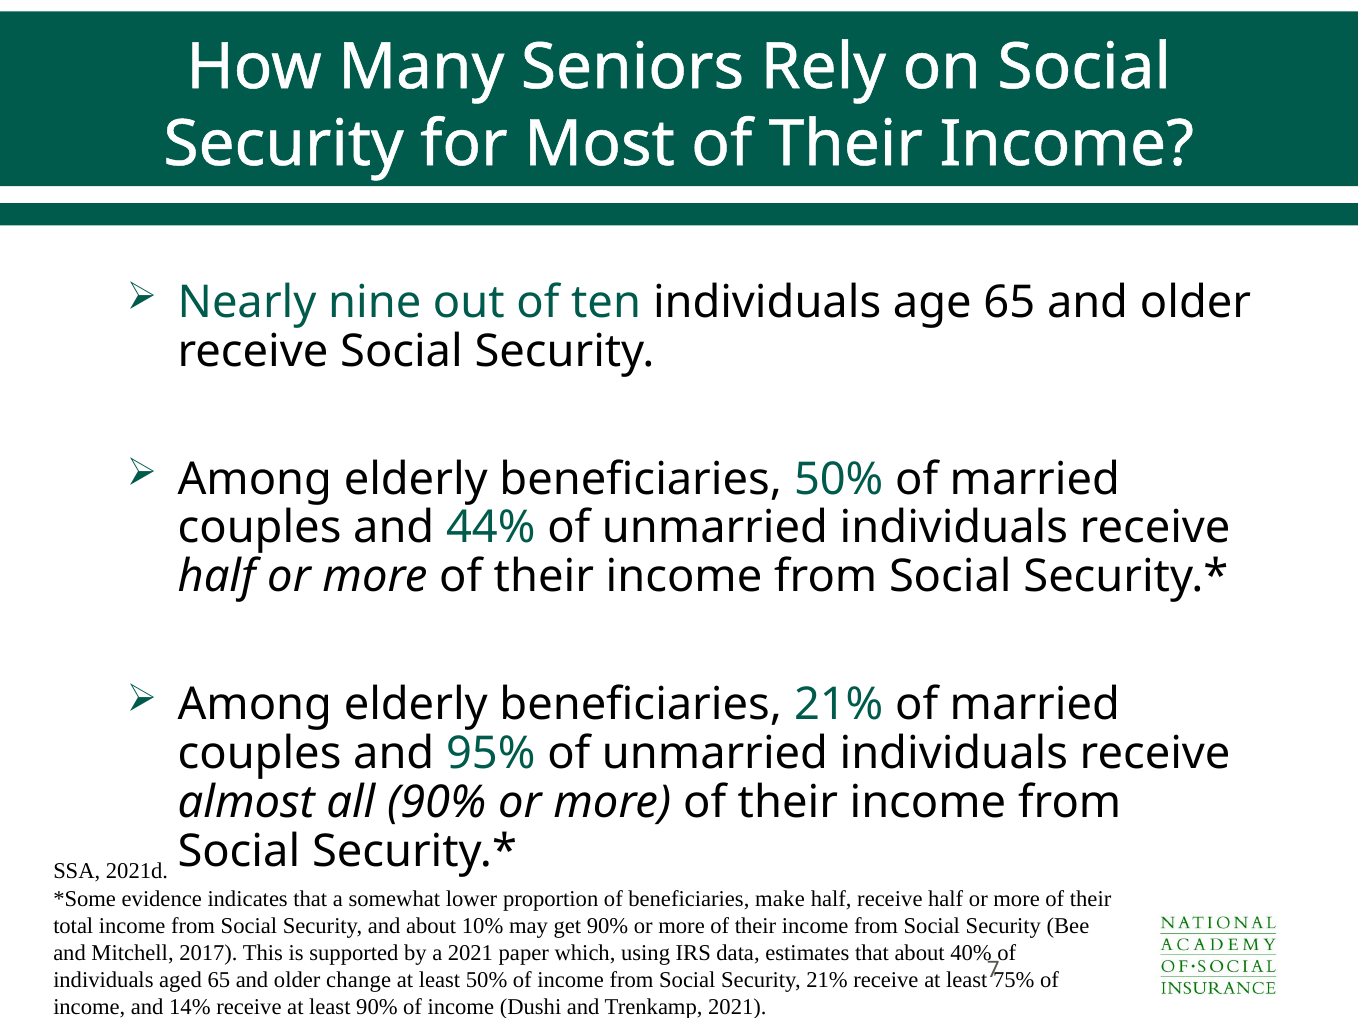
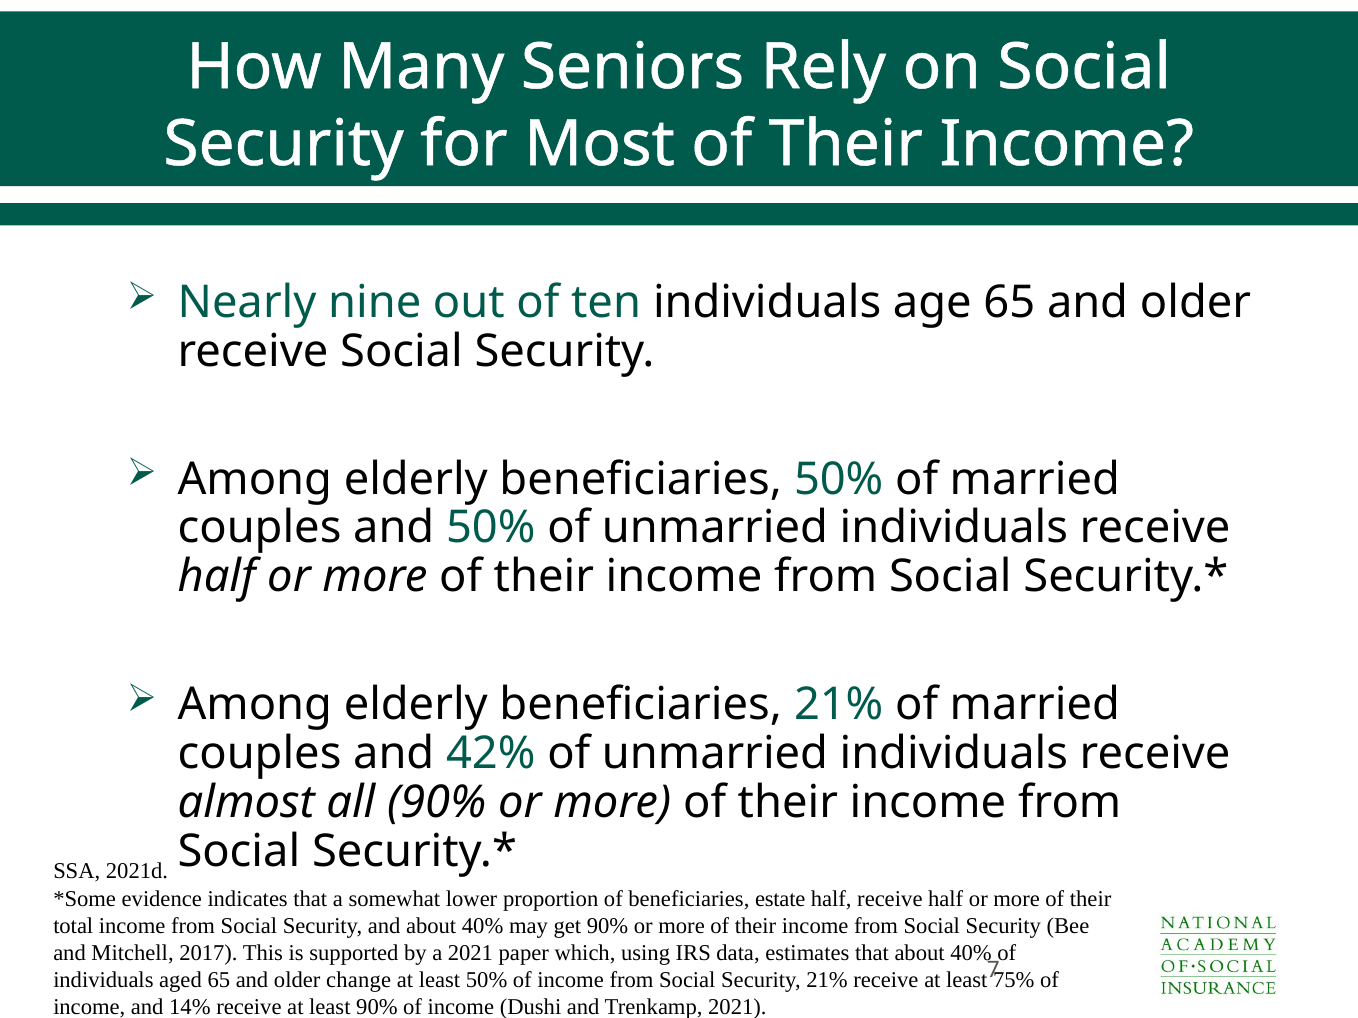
and 44%: 44% -> 50%
95%: 95% -> 42%
make: make -> estate
and about 10%: 10% -> 40%
